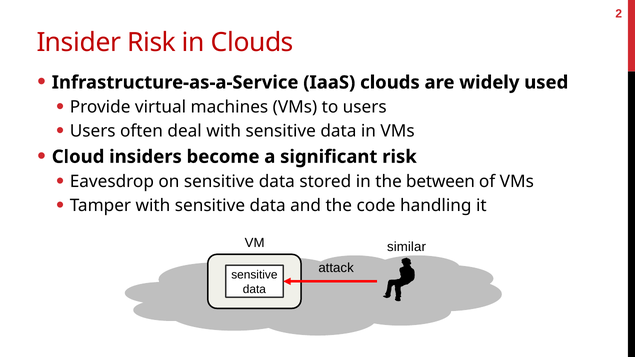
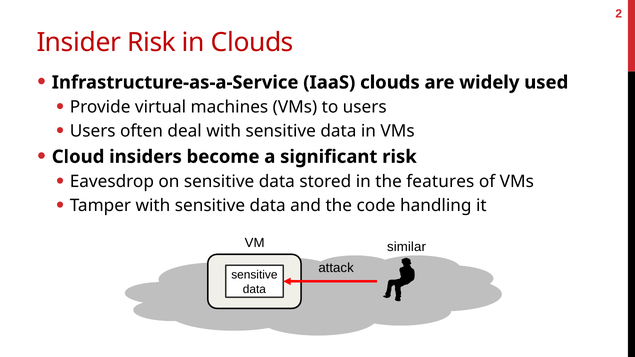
between: between -> features
